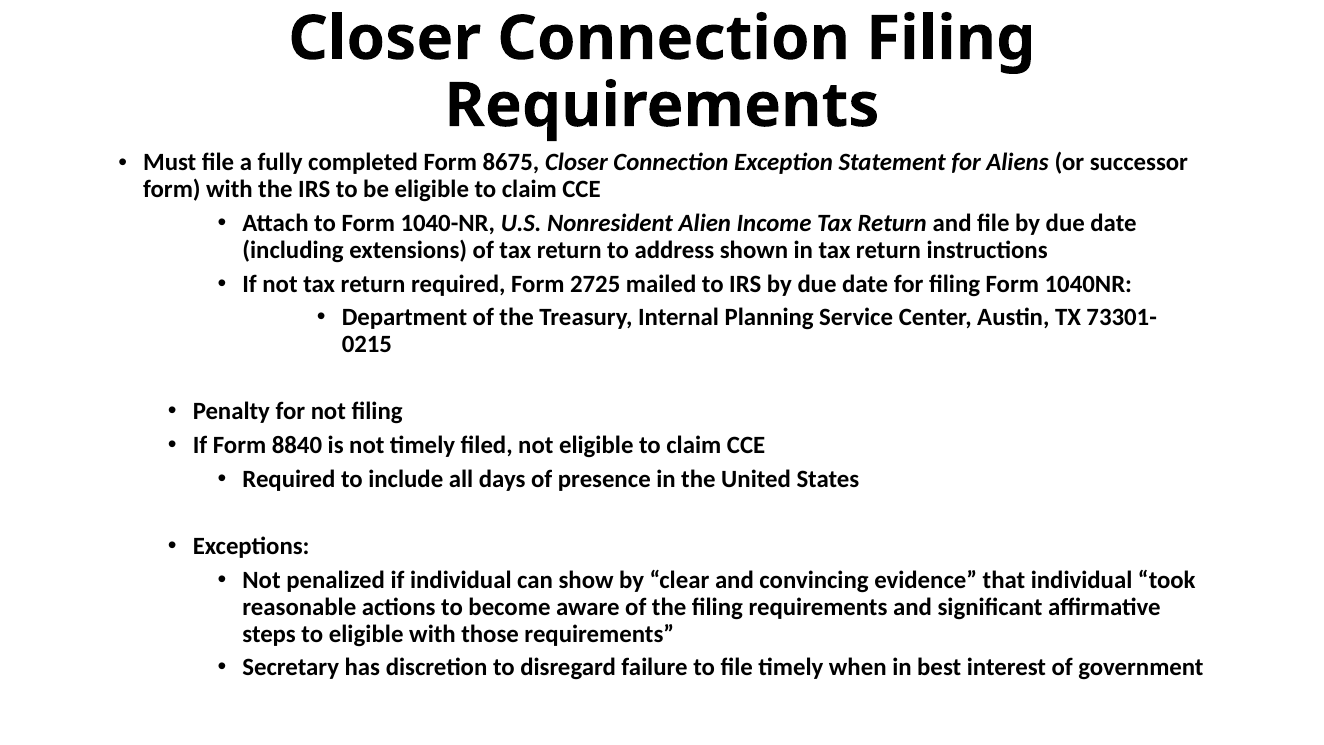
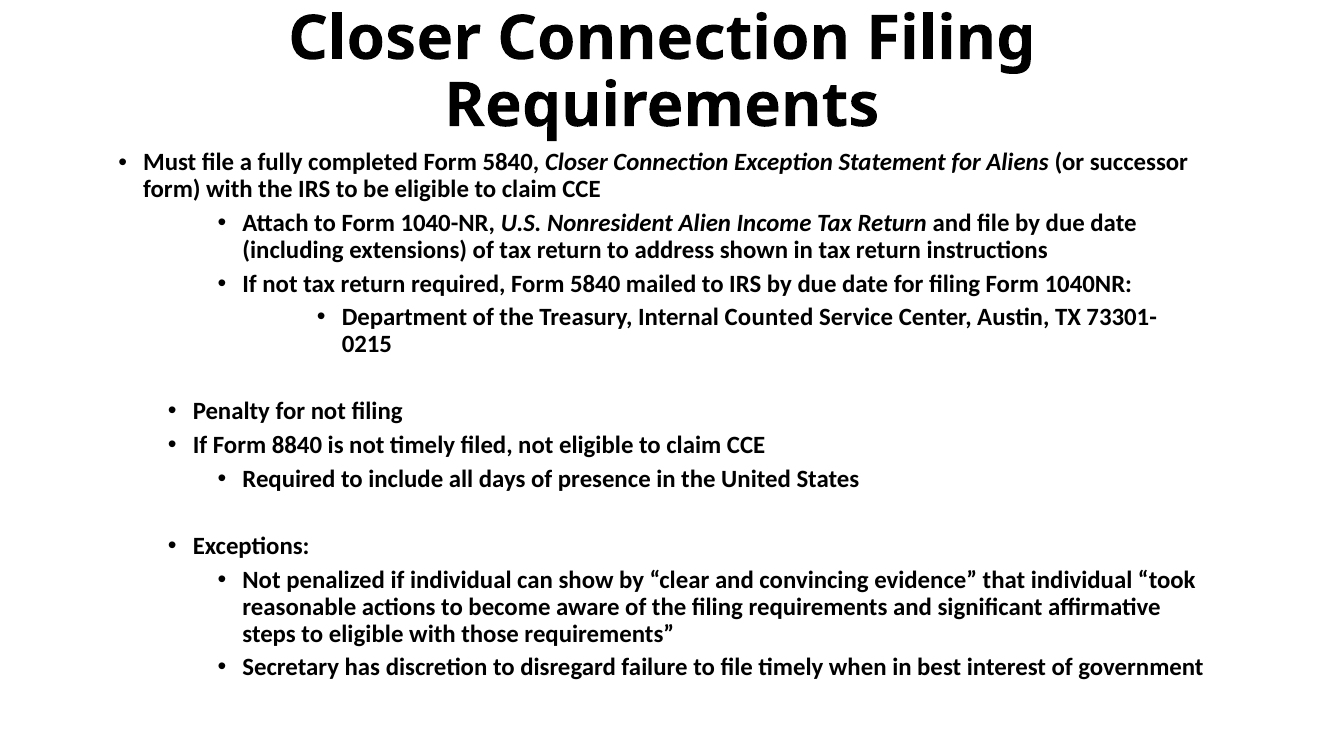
completed Form 8675: 8675 -> 5840
required Form 2725: 2725 -> 5840
Planning: Planning -> Counted
